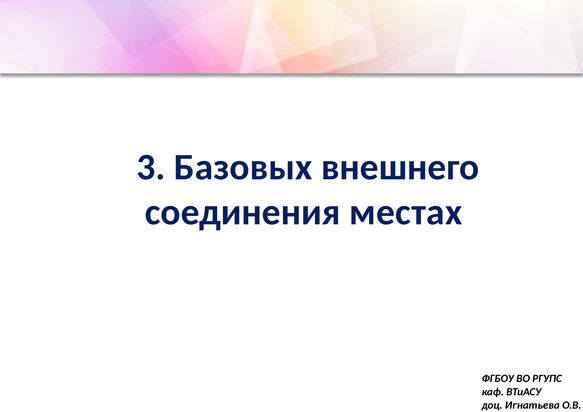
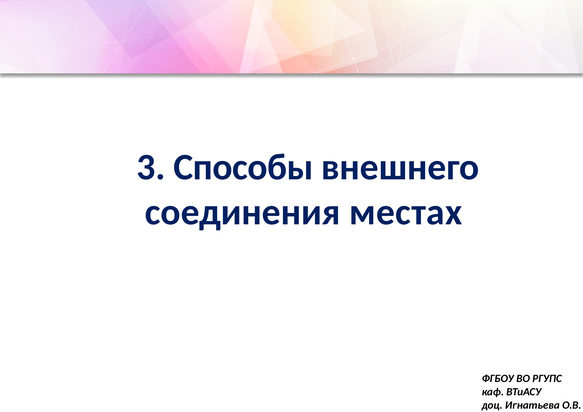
Базовых: Базовых -> Способы
